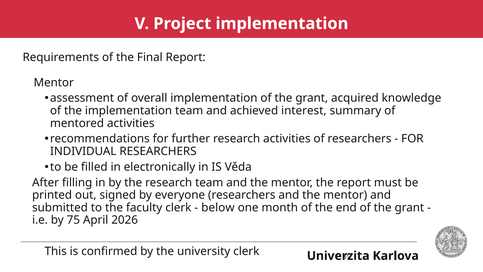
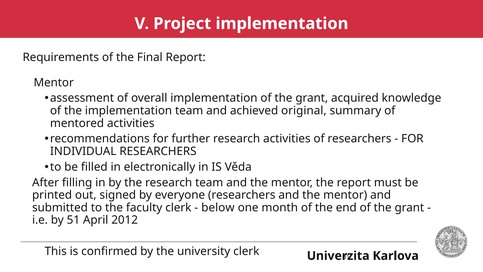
interest: interest -> original
75: 75 -> 51
2026: 2026 -> 2012
